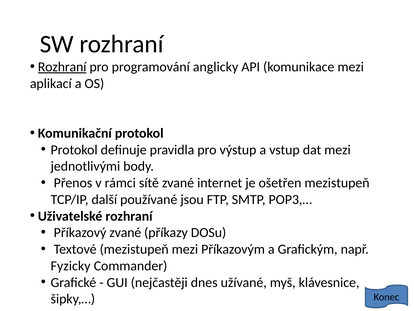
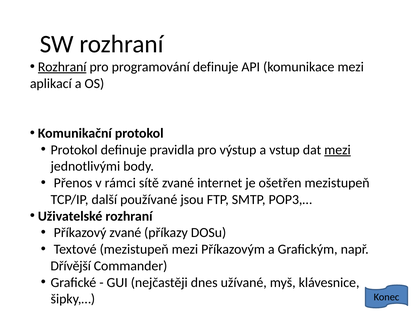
programování anglicky: anglicky -> definuje
mezi at (338, 150) underline: none -> present
Fyzicky: Fyzicky -> Dřívější
